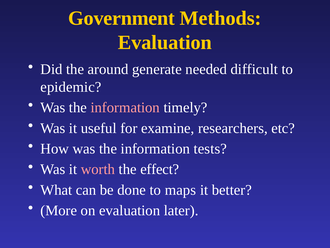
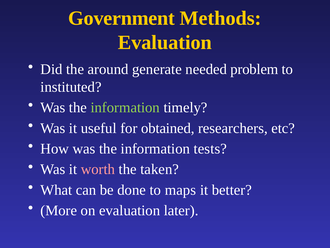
difficult: difficult -> problem
epidemic: epidemic -> instituted
information at (125, 107) colour: pink -> light green
examine: examine -> obtained
effect: effect -> taken
